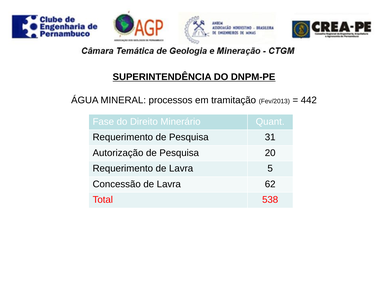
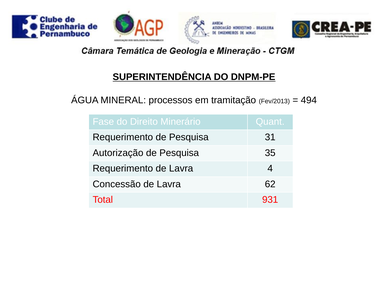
442: 442 -> 494
20: 20 -> 35
5: 5 -> 4
538: 538 -> 931
